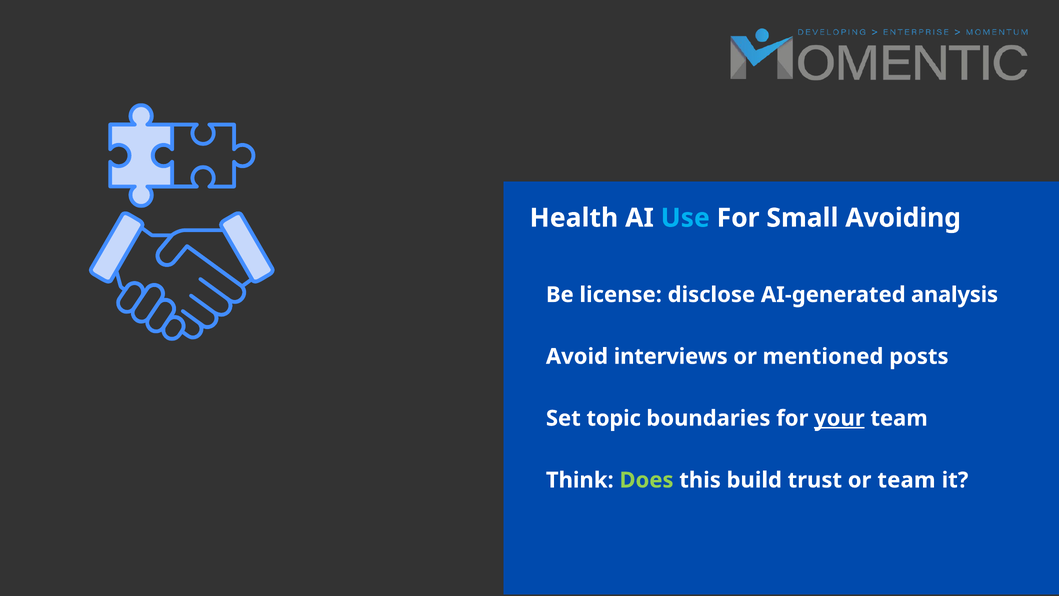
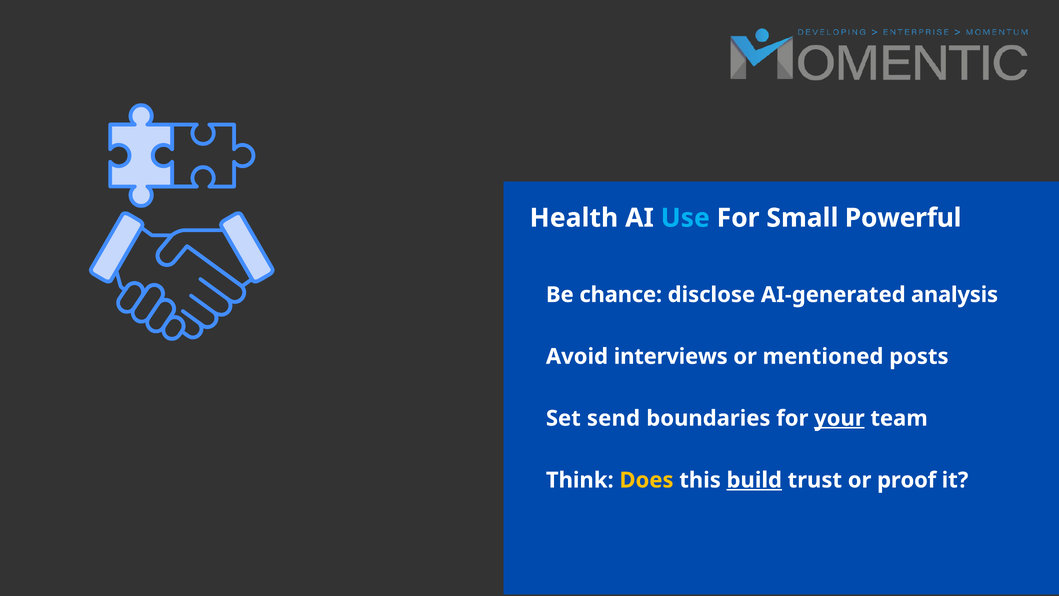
Avoiding: Avoiding -> Powerful
license: license -> chance
topic: topic -> send
Does colour: light green -> yellow
build underline: none -> present
or team: team -> proof
